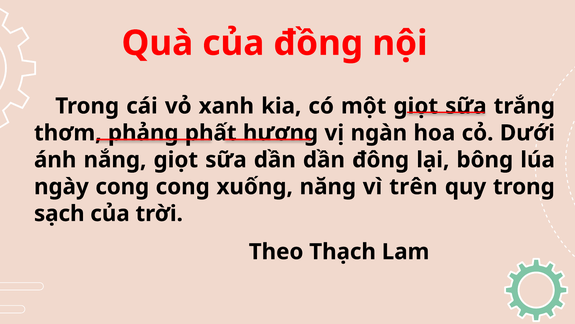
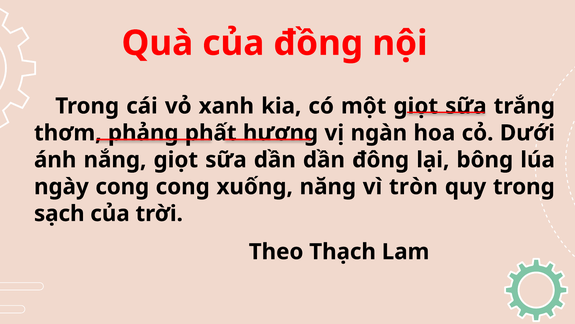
trên: trên -> tròn
